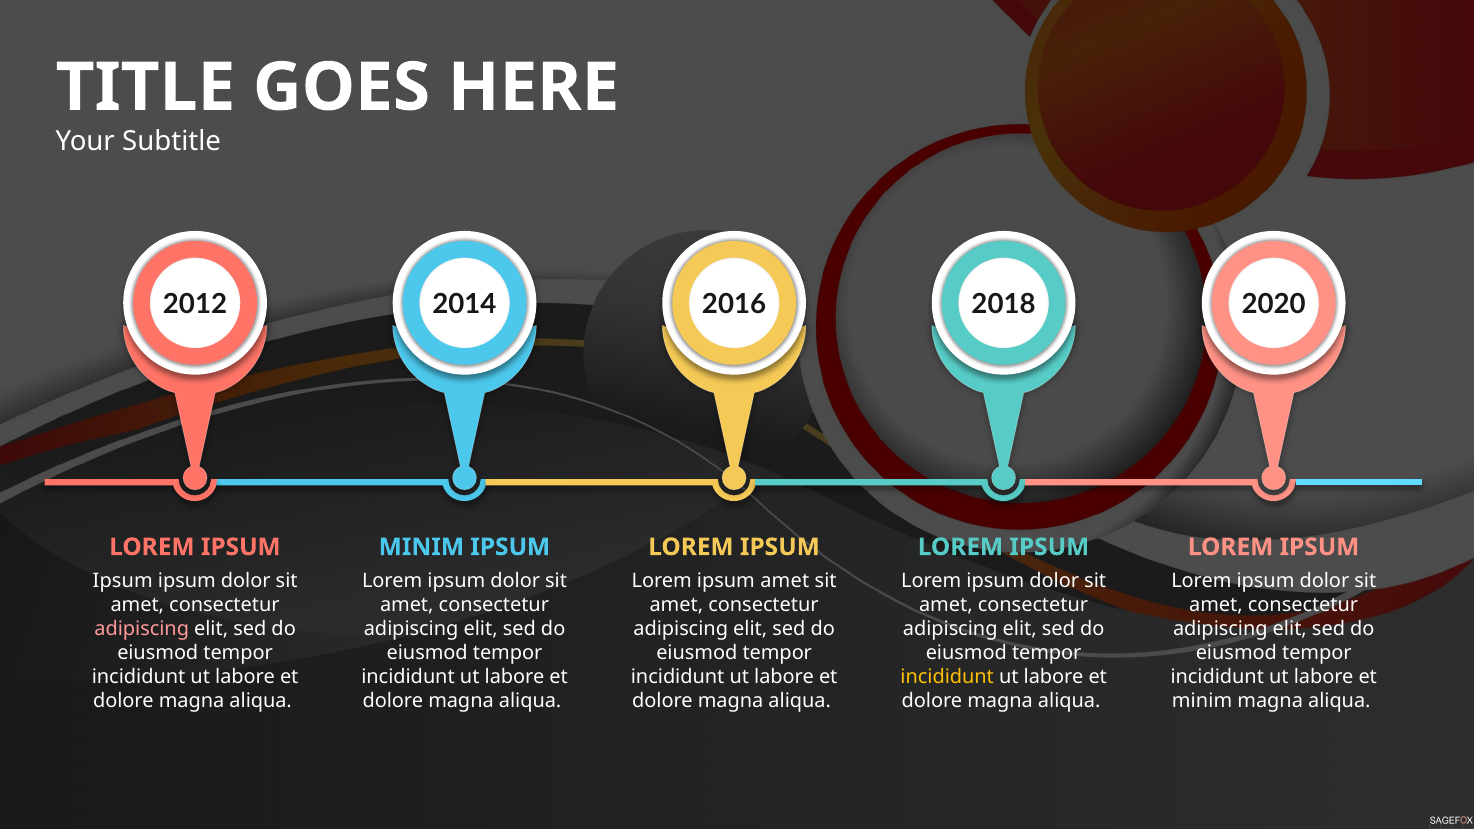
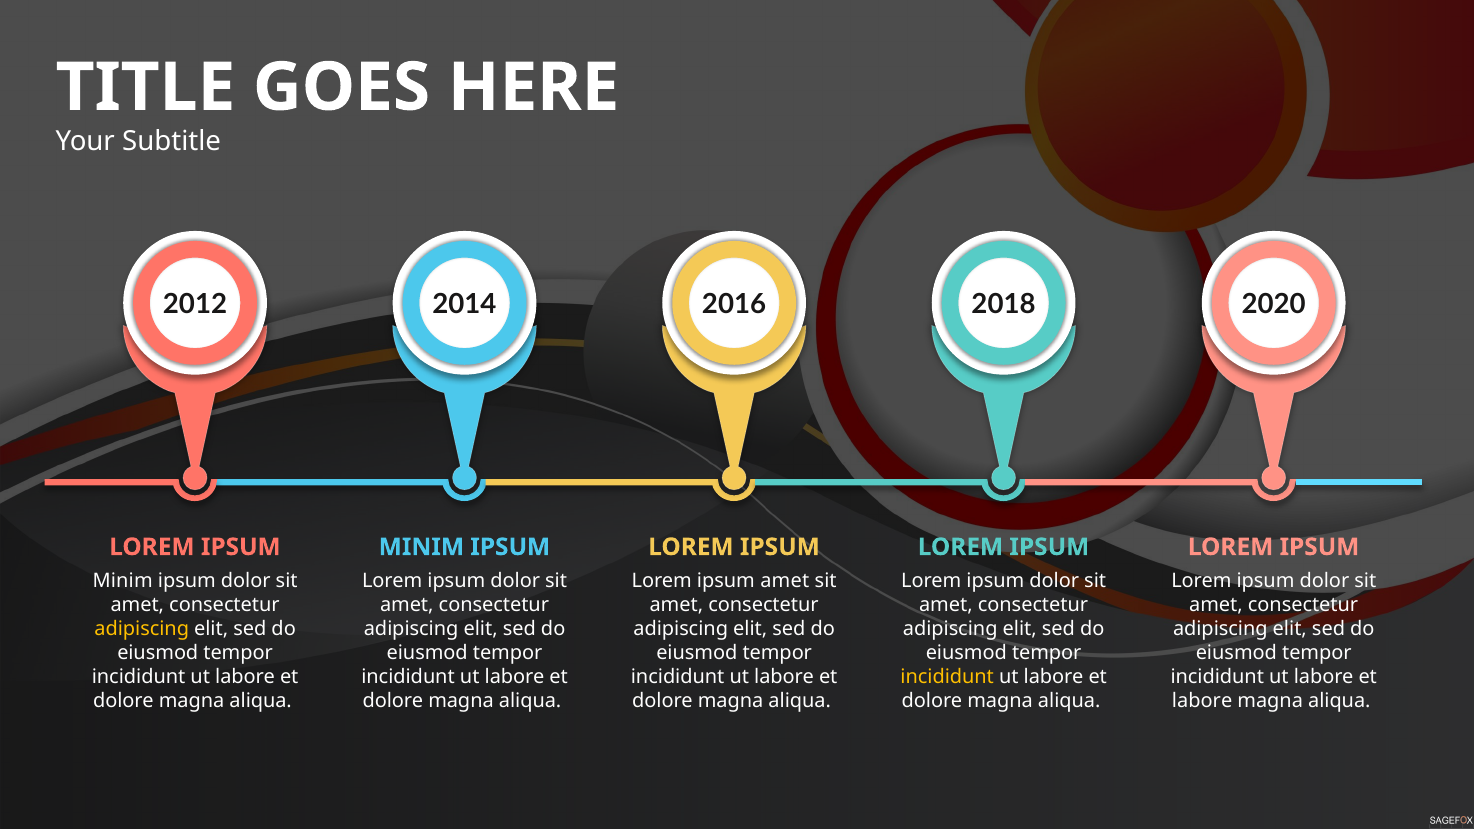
Ipsum at (123, 581): Ipsum -> Minim
adipiscing at (142, 629) colour: pink -> yellow
minim at (1202, 701): minim -> labore
